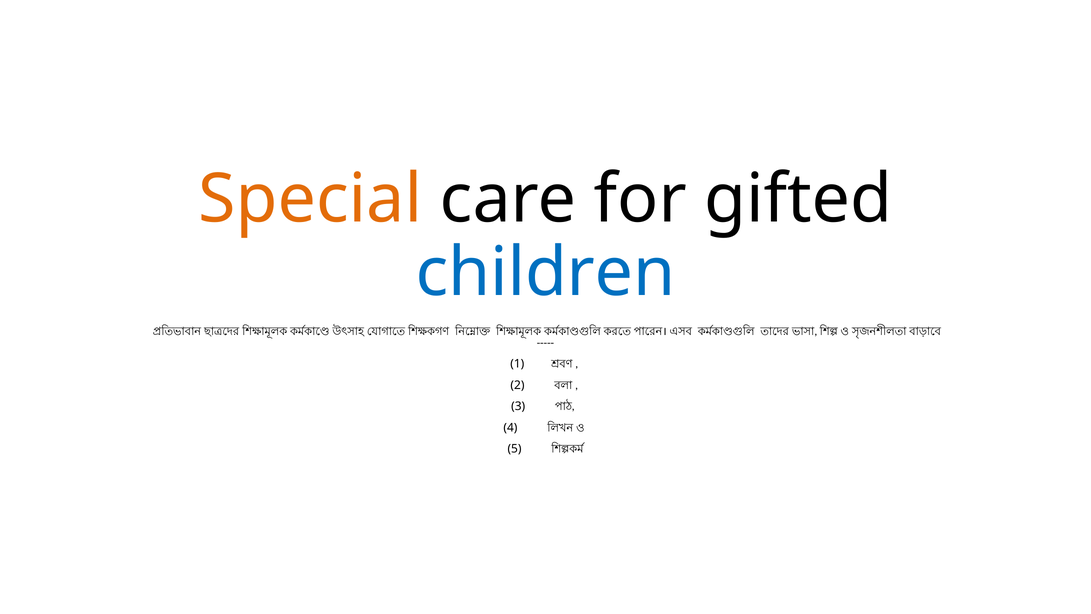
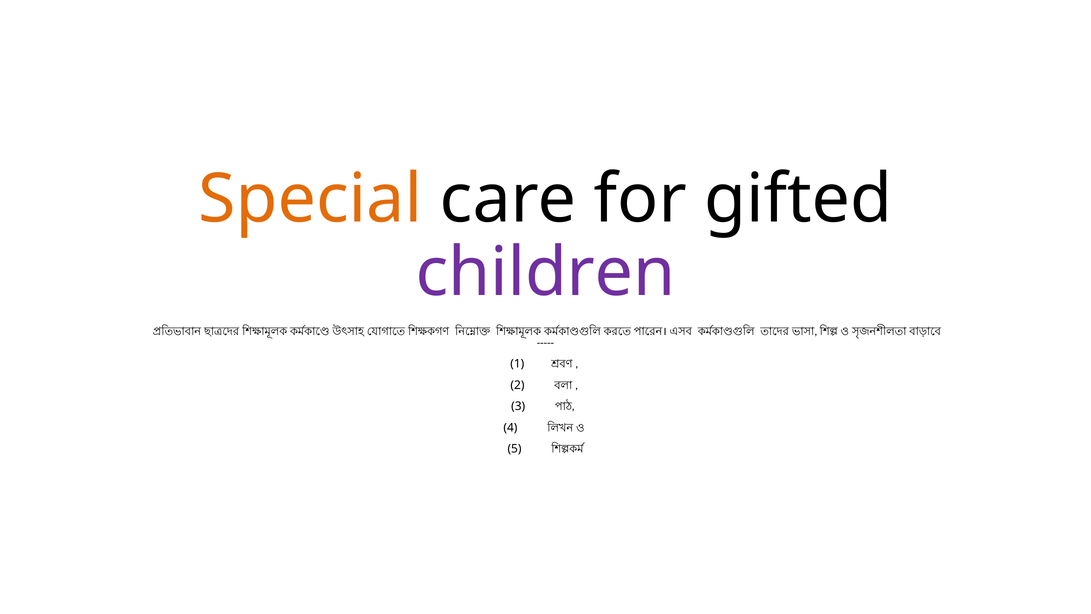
children colour: blue -> purple
